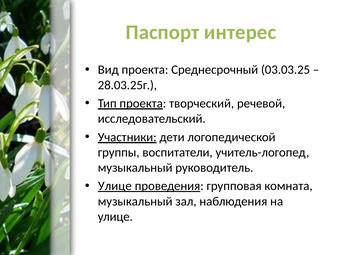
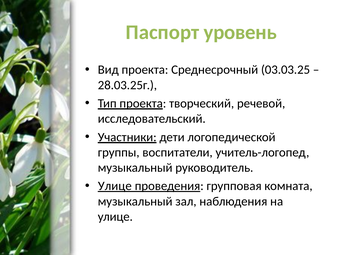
интерес: интерес -> уровень
